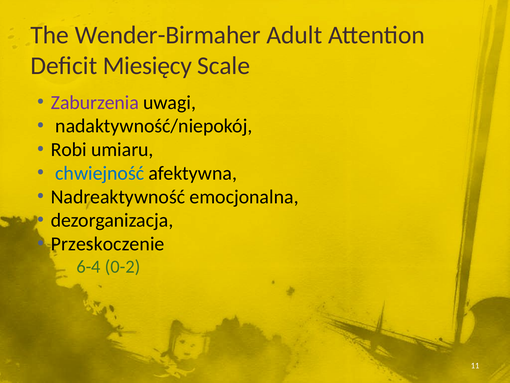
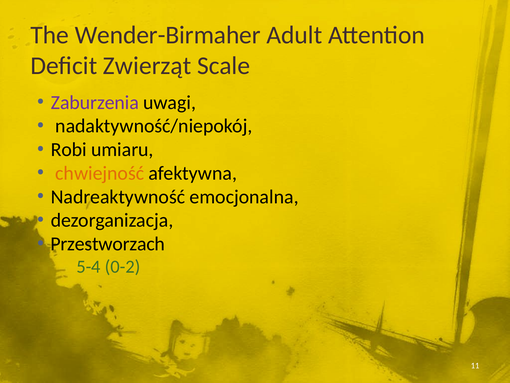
Miesięcy: Miesięcy -> Zwierząt
chwiejność colour: blue -> orange
Przeskoczenie: Przeskoczenie -> Przestworzach
6-4: 6-4 -> 5-4
